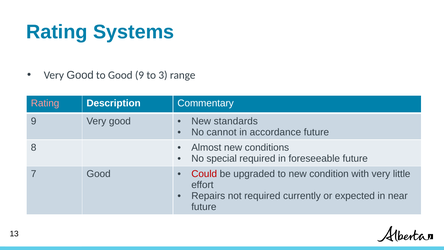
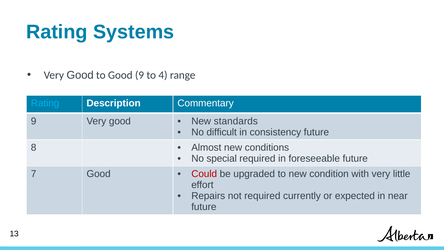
3: 3 -> 4
Rating at (45, 103) colour: pink -> light blue
cannot: cannot -> difficult
accordance: accordance -> consistency
